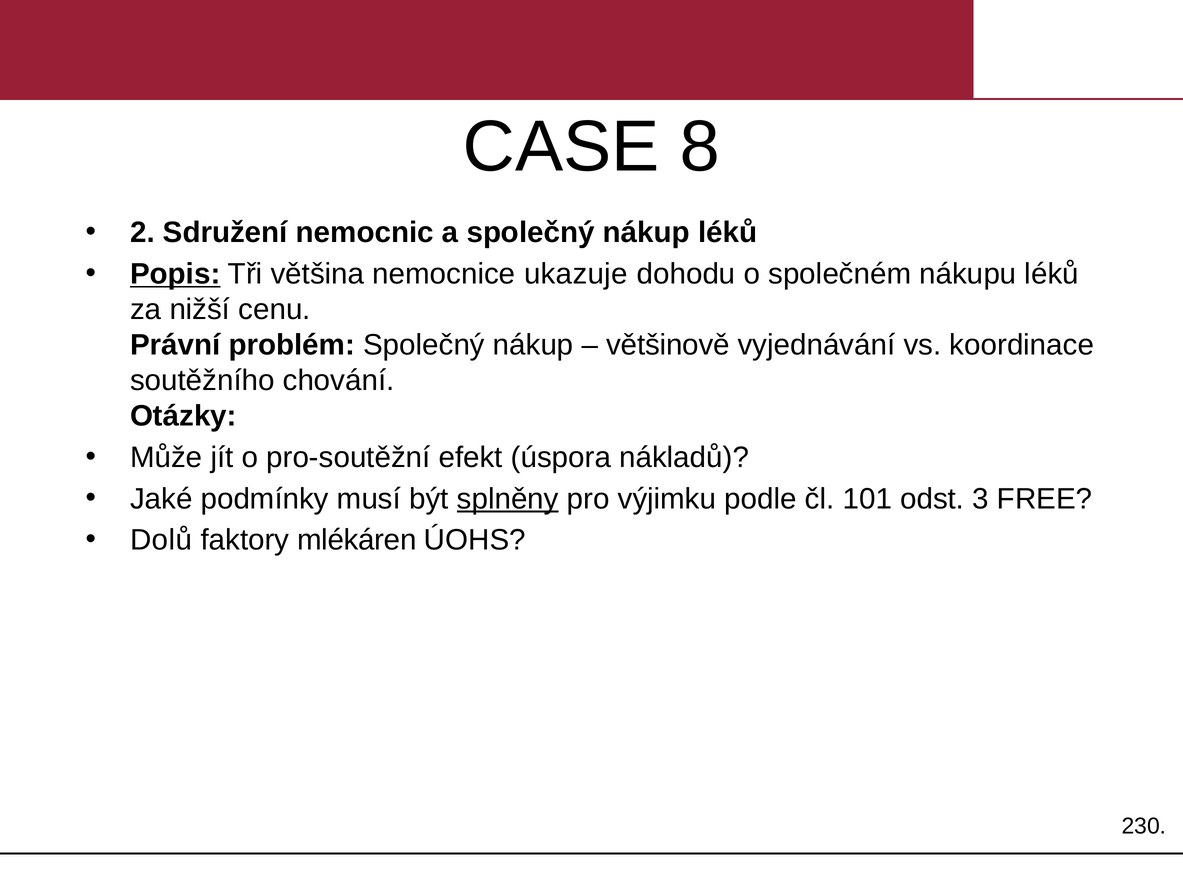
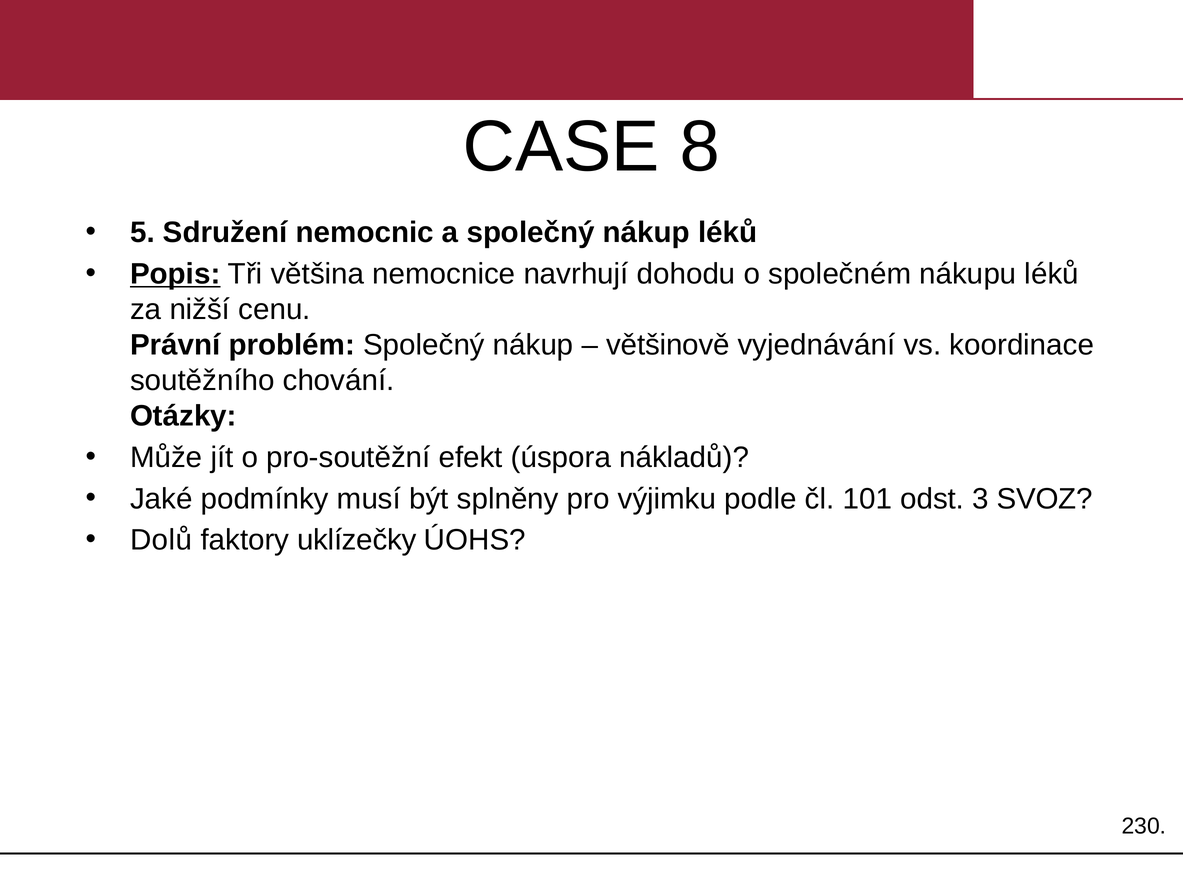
2: 2 -> 5
ukazuje: ukazuje -> navrhují
splněny underline: present -> none
FREE: FREE -> SVOZ
mlékáren: mlékáren -> uklízečky
